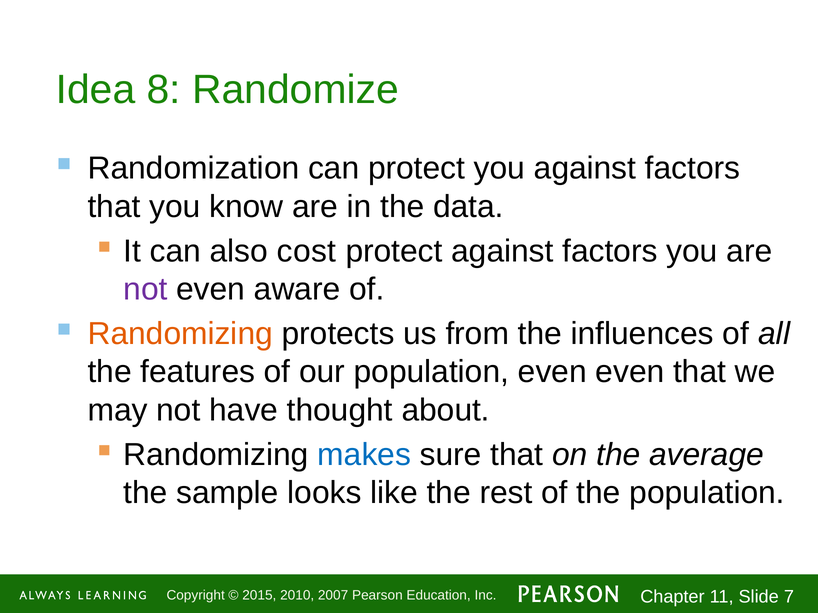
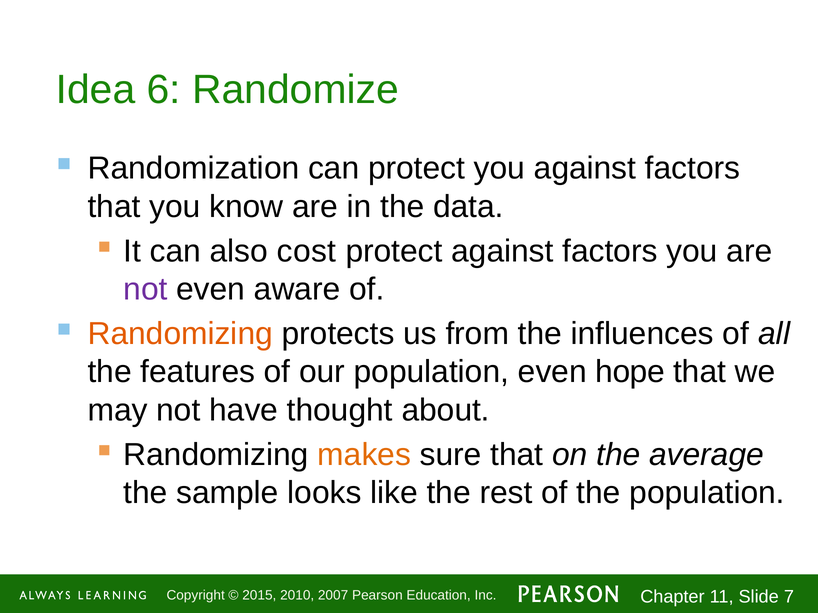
8: 8 -> 6
even even: even -> hope
makes colour: blue -> orange
